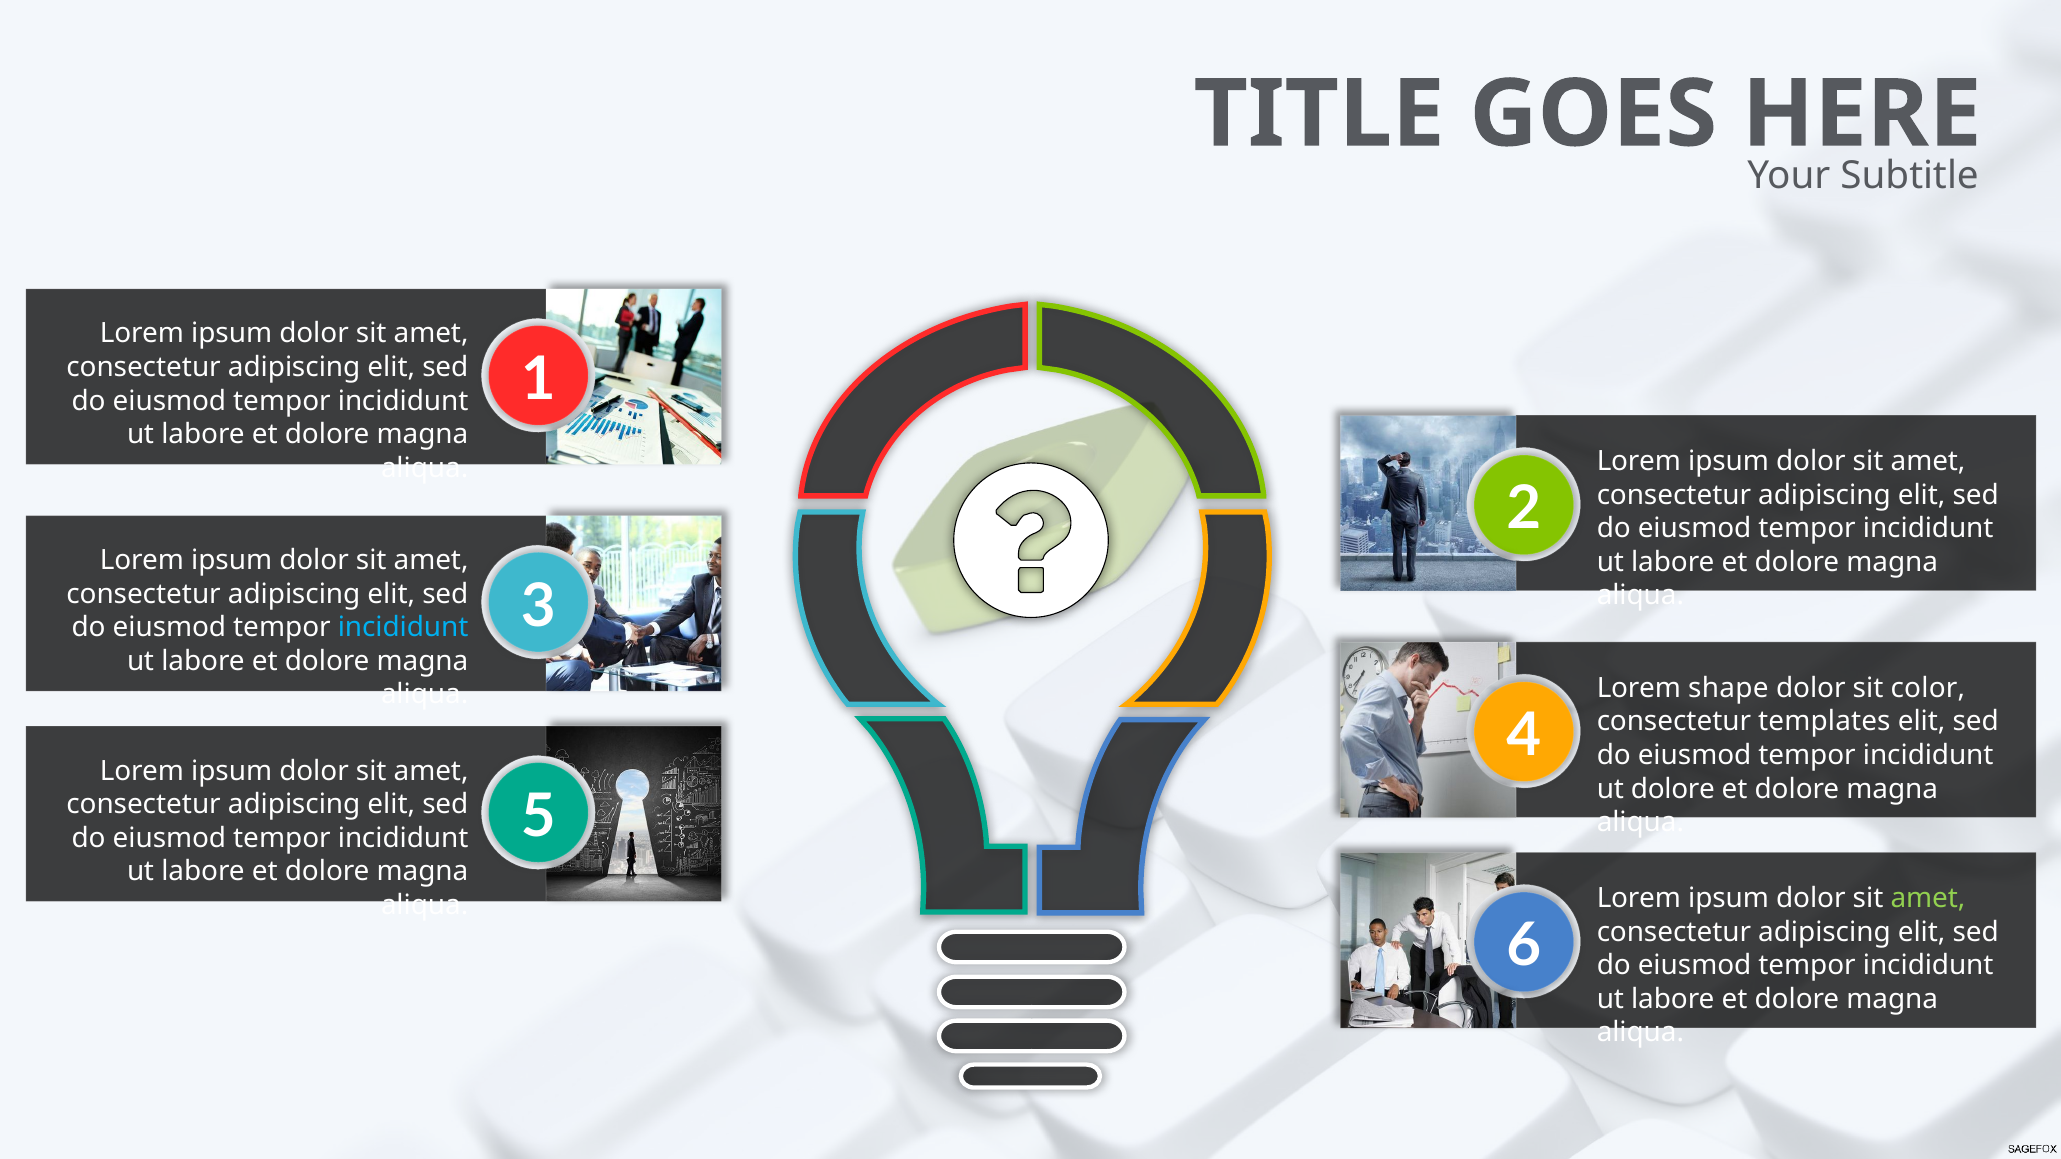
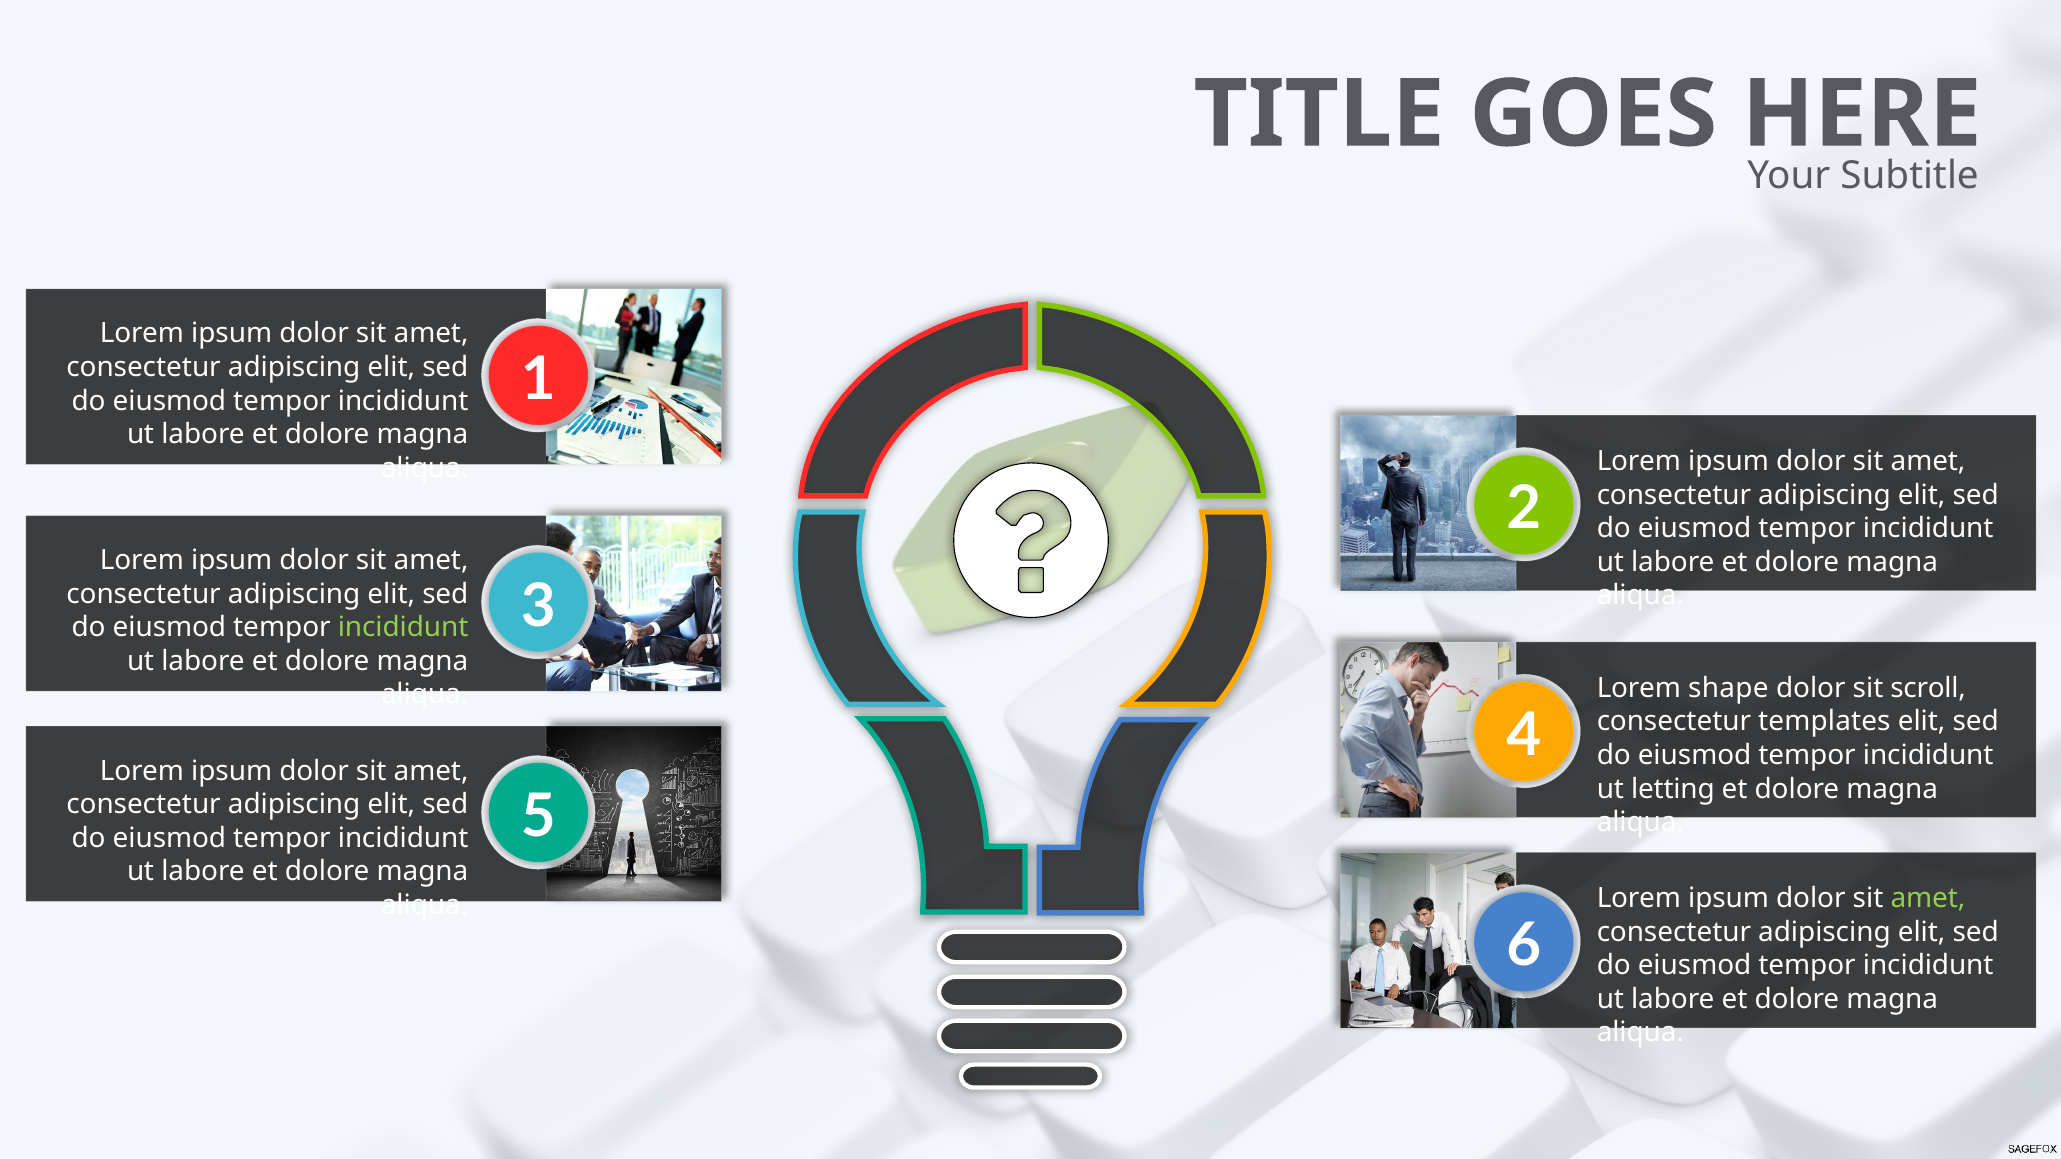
incididunt at (403, 628) colour: light blue -> light green
color: color -> scroll
ut dolore: dolore -> letting
